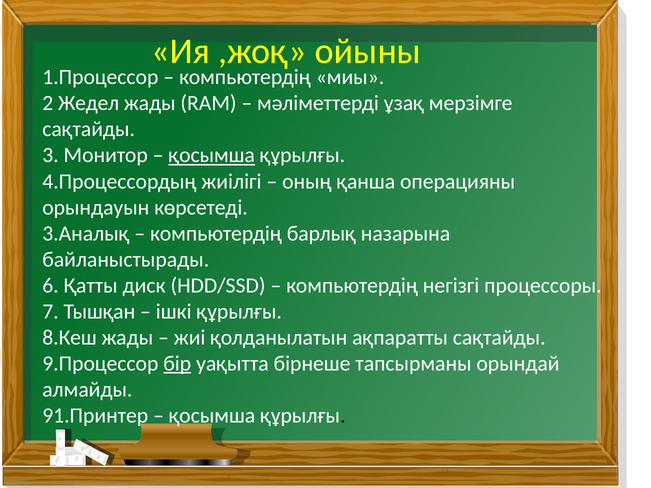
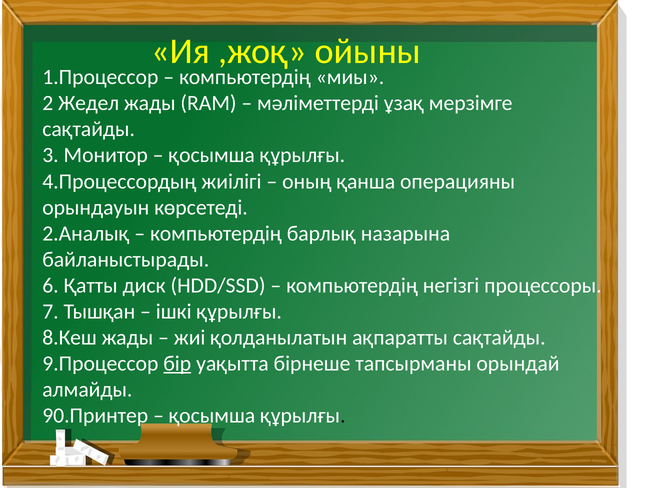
қосымша at (212, 155) underline: present -> none
3.Аналық: 3.Аналық -> 2.Аналық
91.Принтер: 91.Принтер -> 90.Принтер
